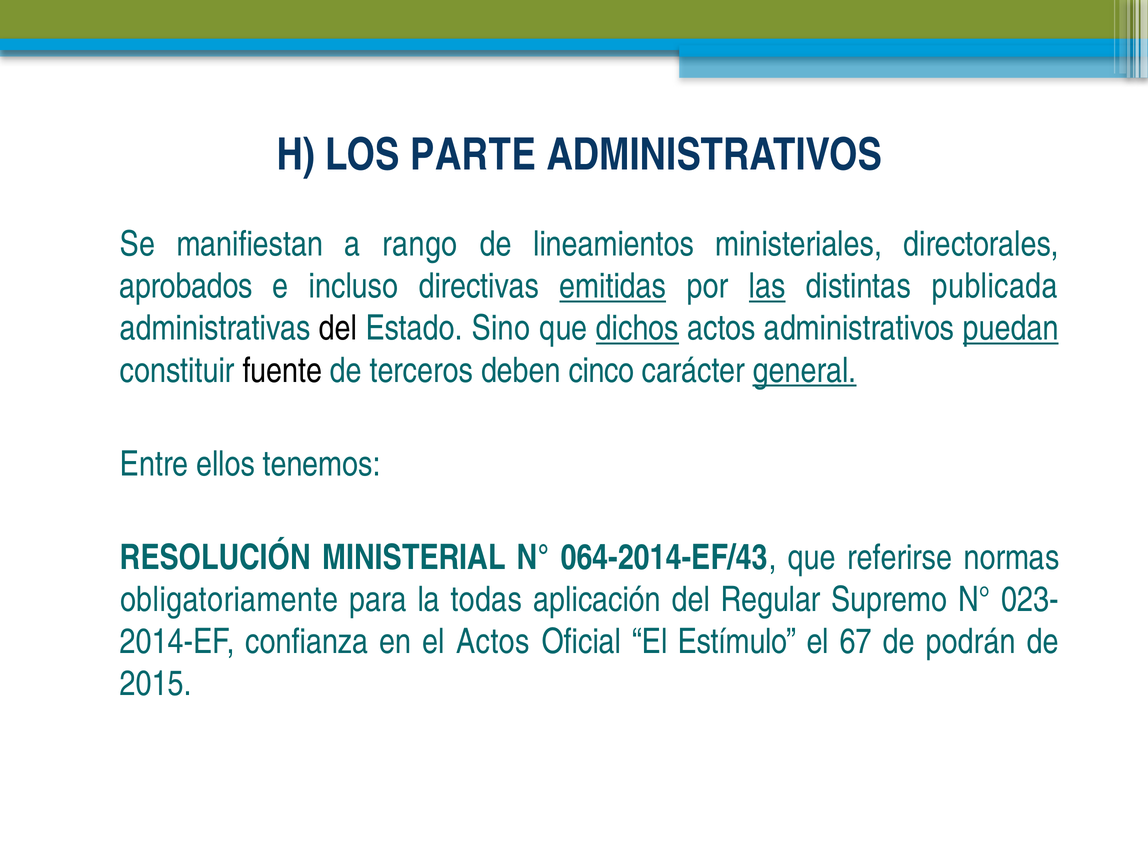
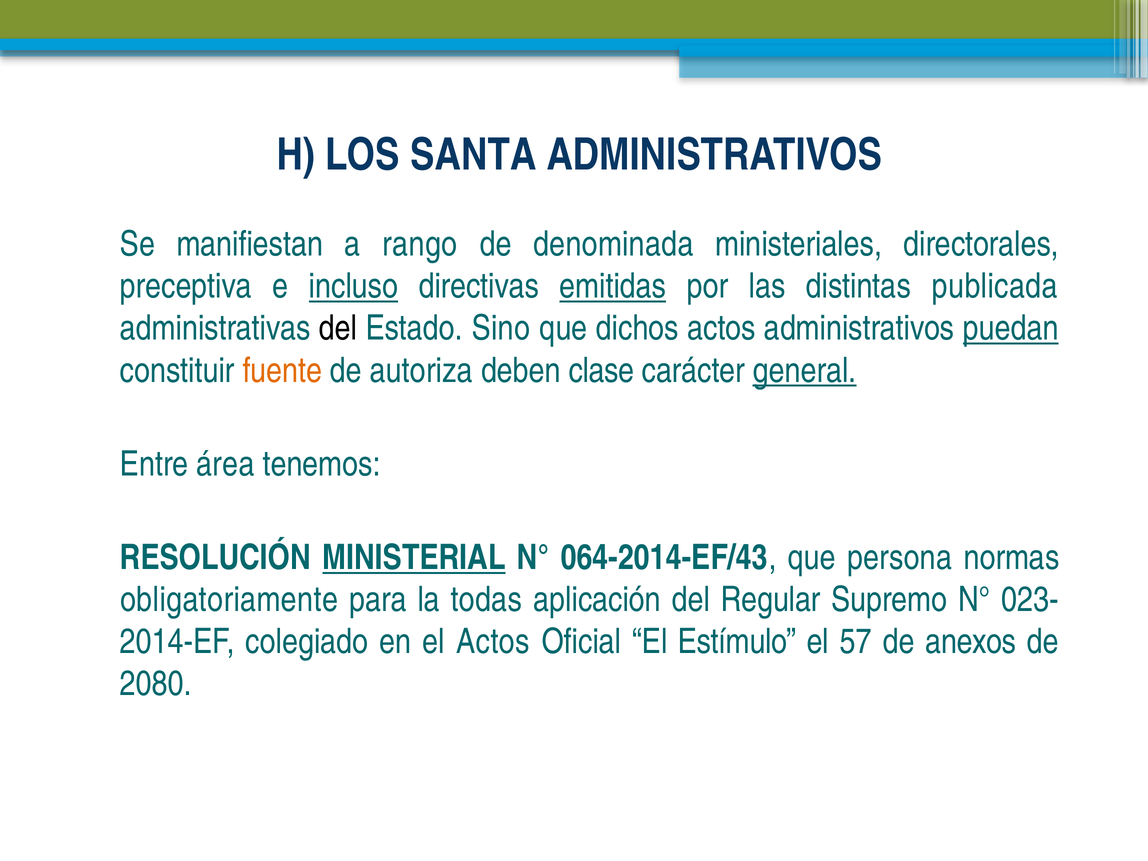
PARTE: PARTE -> SANTA
lineamientos: lineamientos -> denominada
aprobados: aprobados -> preceptiva
incluso underline: none -> present
las underline: present -> none
dichos underline: present -> none
fuente colour: black -> orange
terceros: terceros -> autoriza
cinco: cinco -> clase
ellos: ellos -> área
MINISTERIAL underline: none -> present
referirse: referirse -> persona
confianza: confianza -> colegiado
67: 67 -> 57
podrán: podrán -> anexos
2015: 2015 -> 2080
